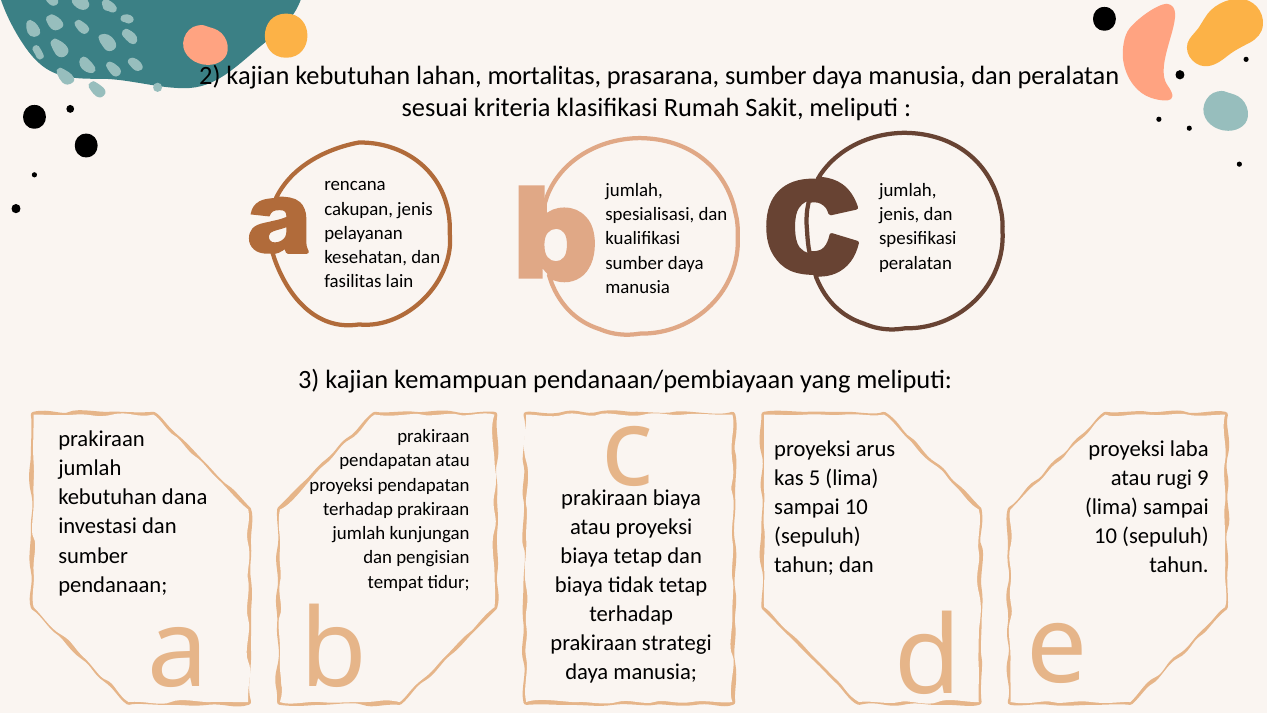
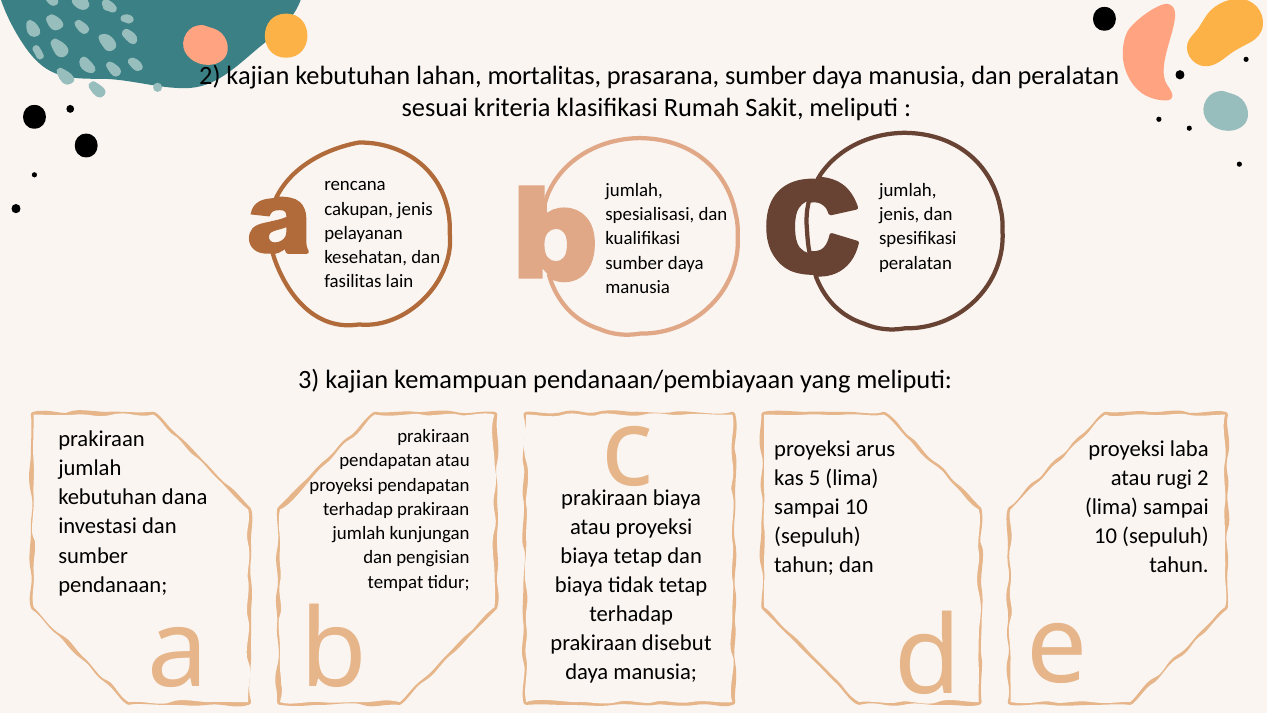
rugi 9: 9 -> 2
strategi: strategi -> disebut
